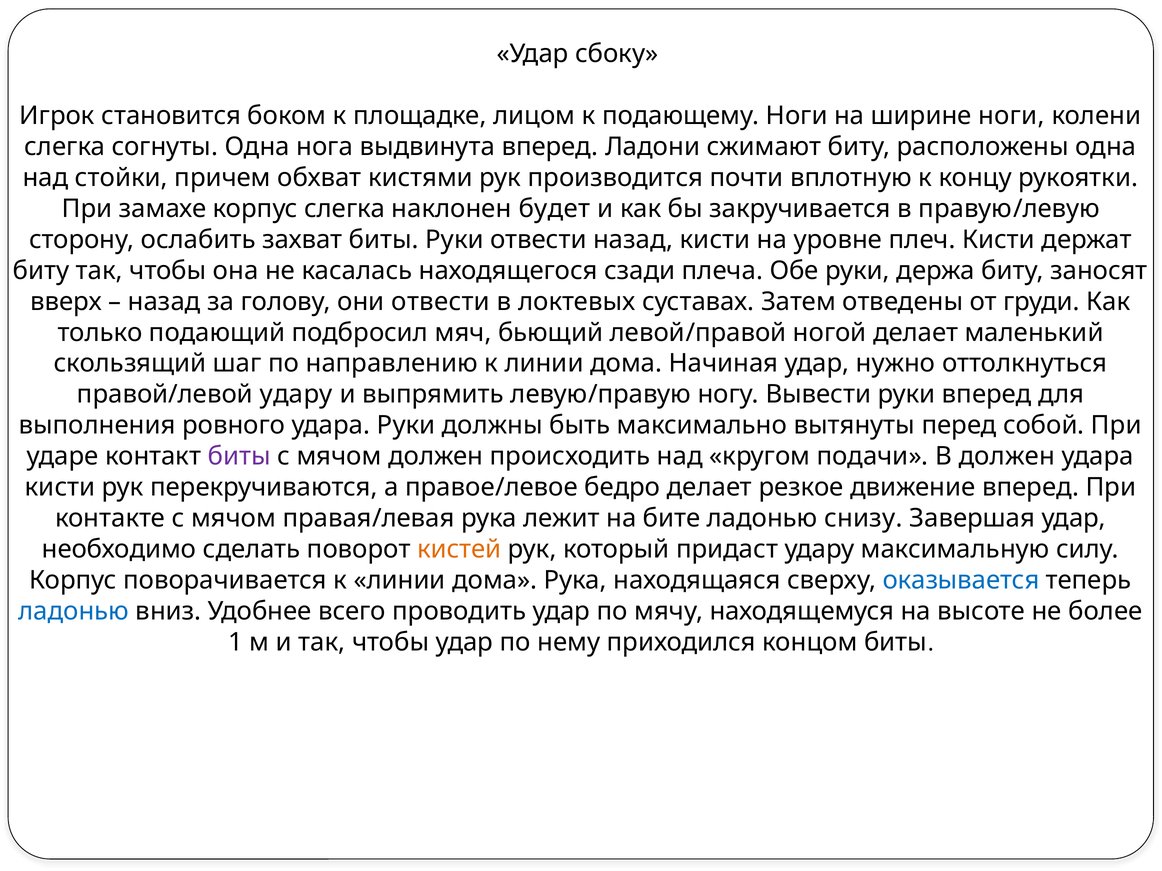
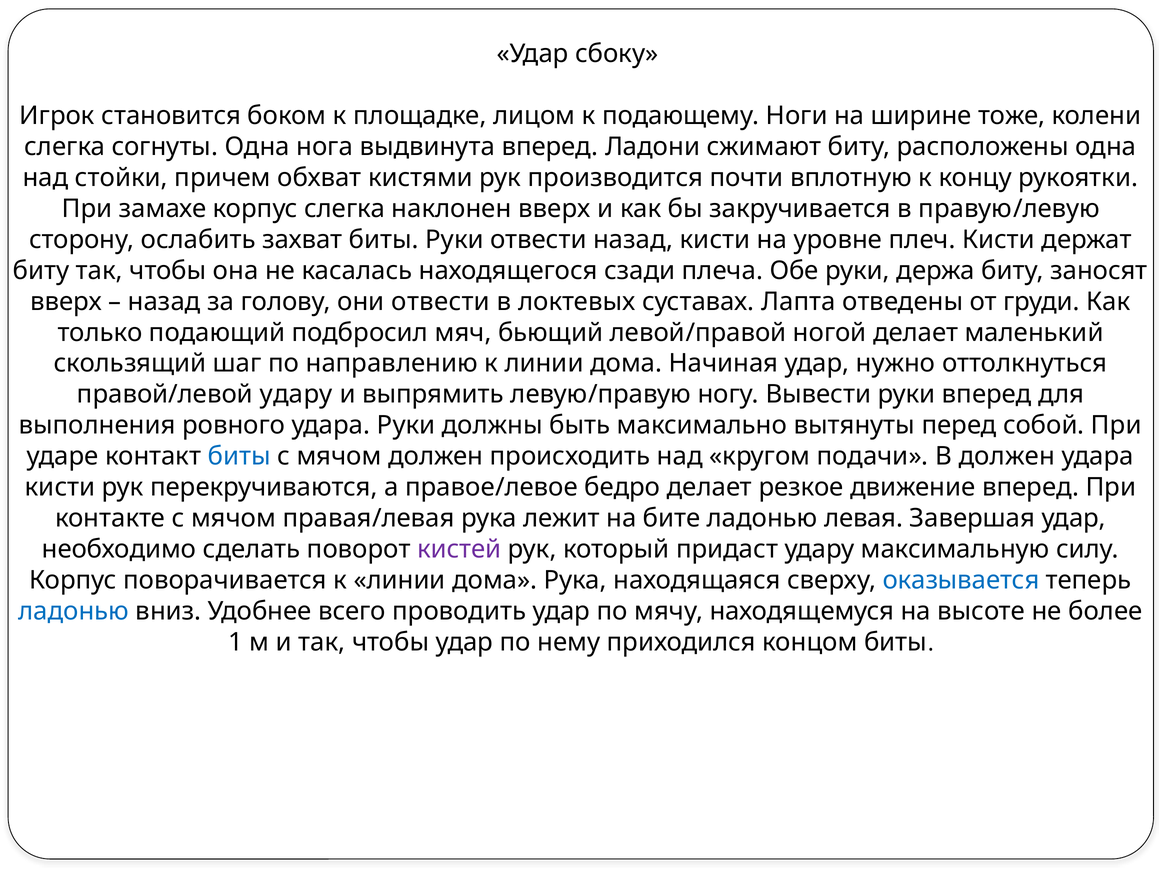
ширине ноги: ноги -> тоже
наклонен будет: будет -> вверх
Затем: Затем -> Лапта
биты at (239, 457) colour: purple -> blue
снизу: снизу -> левая
кистей colour: orange -> purple
